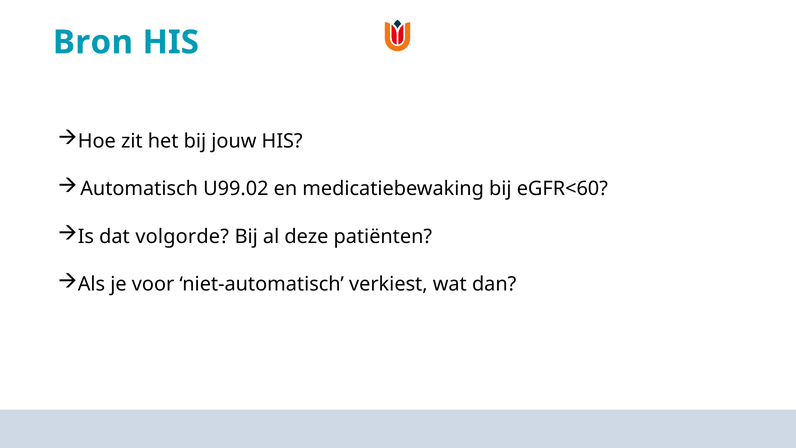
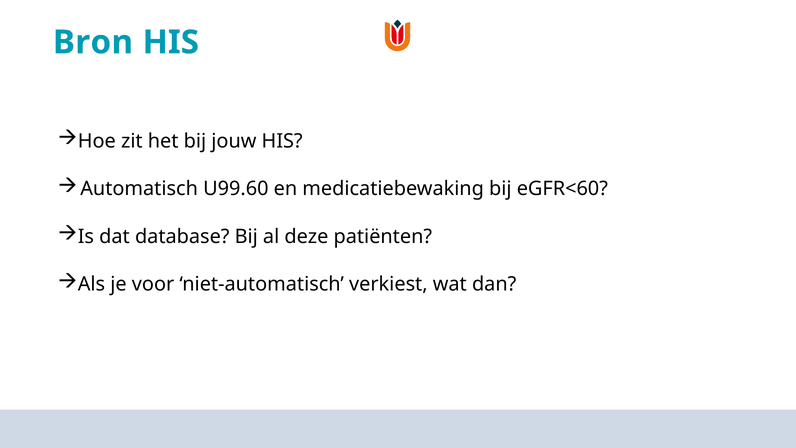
U99.02: U99.02 -> U99.60
volgorde: volgorde -> database
